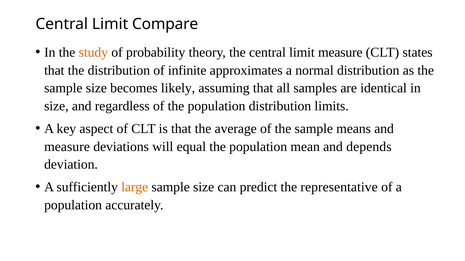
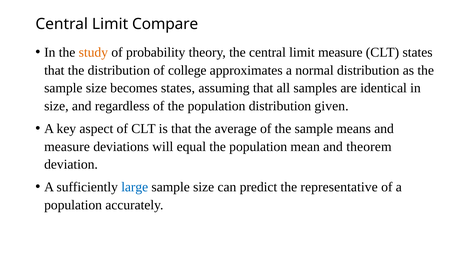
infinite: infinite -> college
becomes likely: likely -> states
limits: limits -> given
depends: depends -> theorem
large colour: orange -> blue
